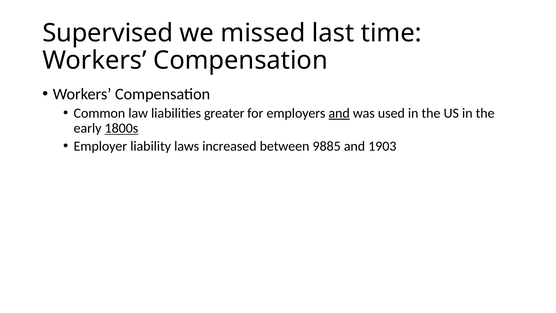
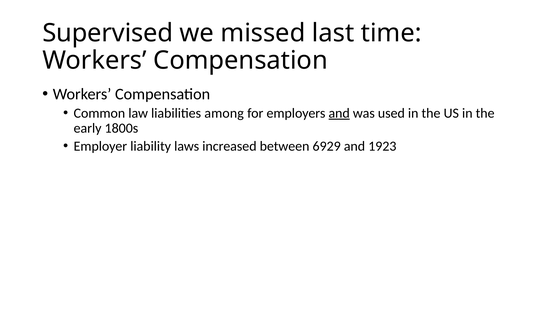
greater: greater -> among
1800s underline: present -> none
9885: 9885 -> 6929
1903: 1903 -> 1923
